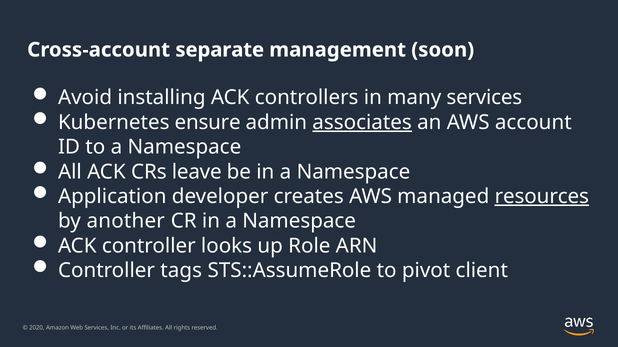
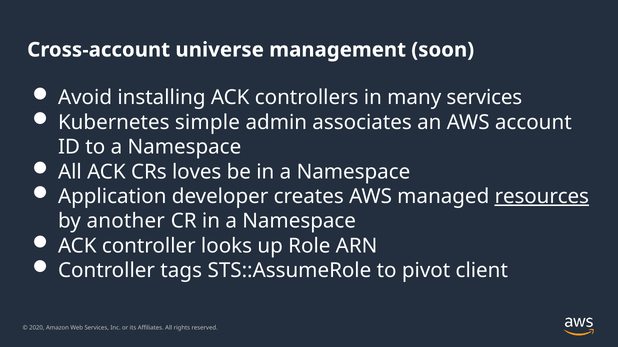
separate: separate -> universe
ensure: ensure -> simple
associates underline: present -> none
leave: leave -> loves
